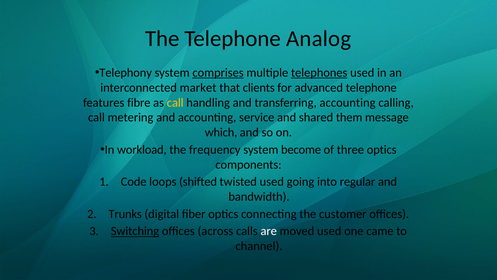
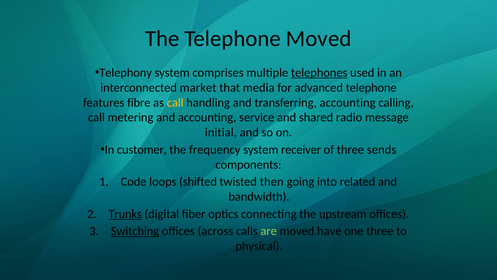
Telephone Analog: Analog -> Moved
comprises underline: present -> none
clients: clients -> media
them: them -> radio
which: which -> initial
workload: workload -> customer
become: become -> receiver
three optics: optics -> sends
twisted used: used -> then
regular: regular -> related
Trunks underline: none -> present
customer: customer -> upstream
are colour: white -> light green
moved used: used -> have
one came: came -> three
channel: channel -> physical
